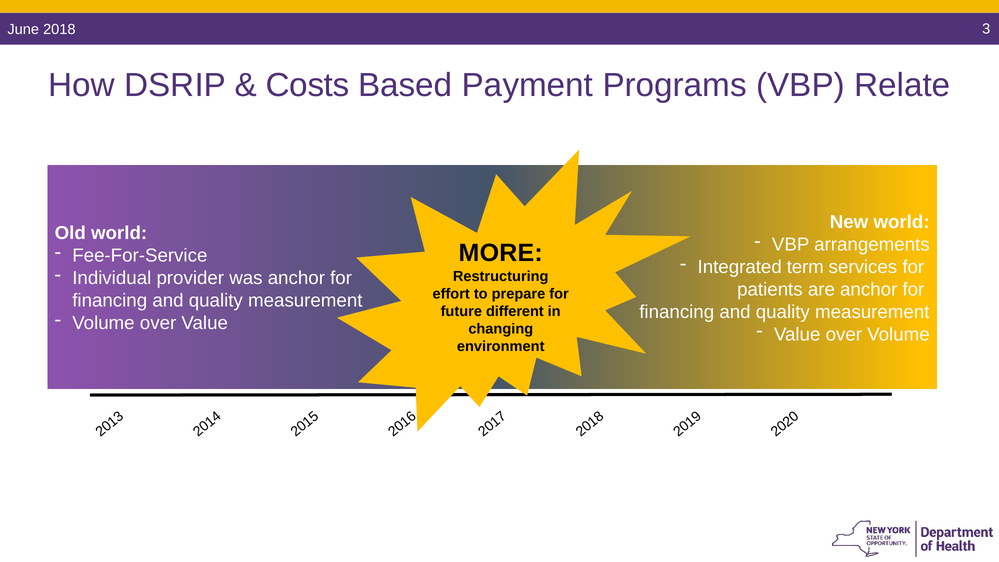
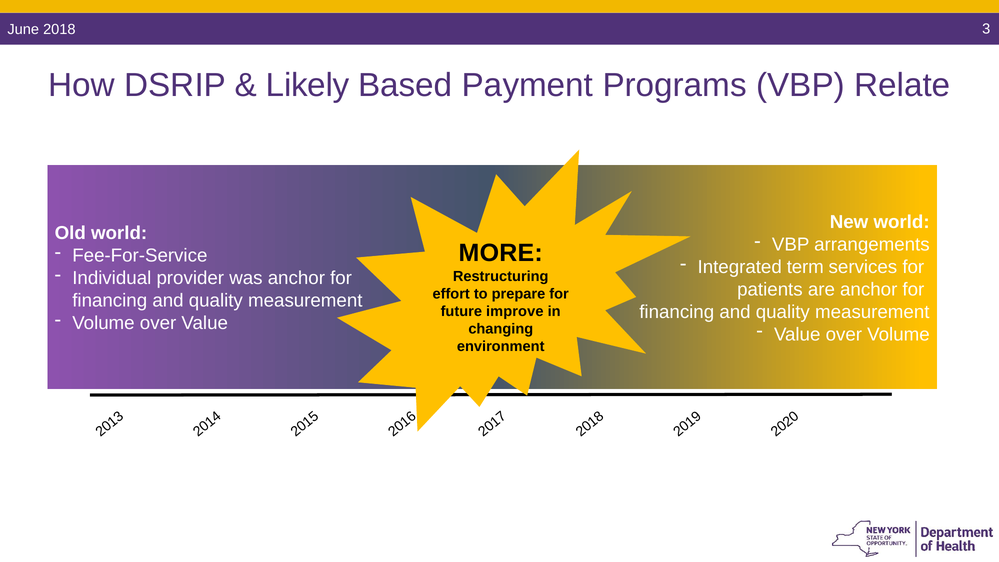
Costs: Costs -> Likely
different: different -> improve
